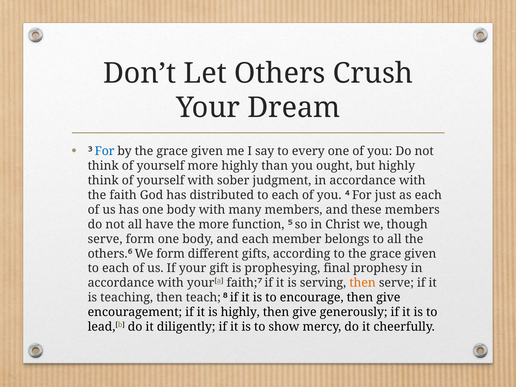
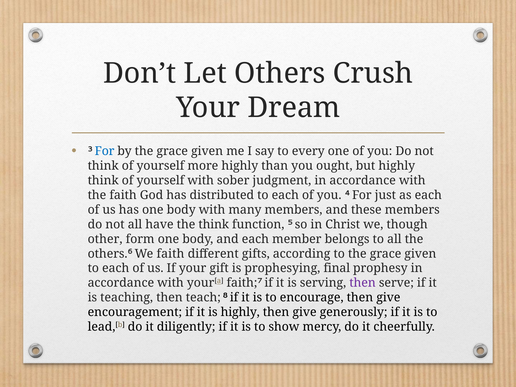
the more: more -> think
serve at (105, 239): serve -> other
We form: form -> faith
then at (363, 283) colour: orange -> purple
